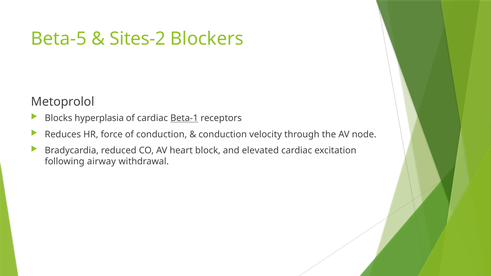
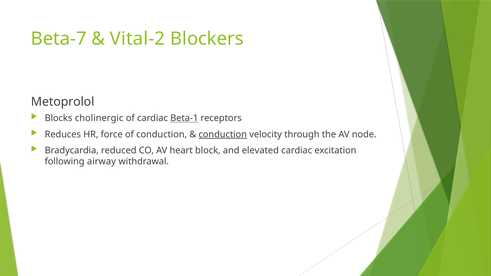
Beta-5: Beta-5 -> Beta-7
Sites-2: Sites-2 -> Vital-2
hyperplasia: hyperplasia -> cholinergic
conduction at (223, 134) underline: none -> present
